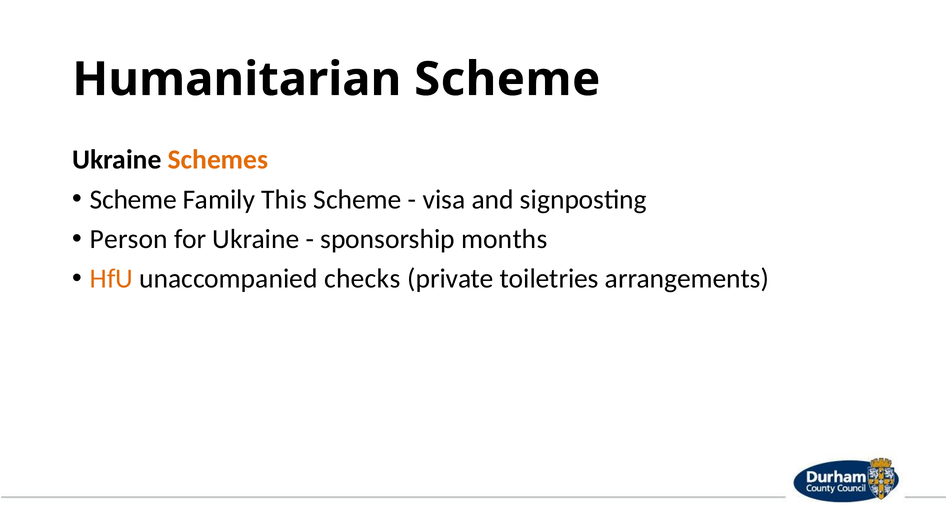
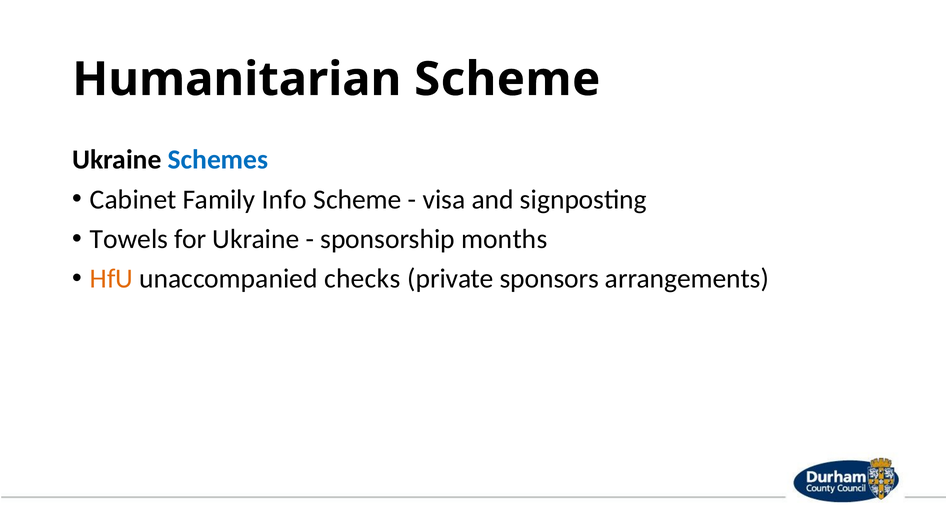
Schemes colour: orange -> blue
Scheme at (133, 199): Scheme -> Cabinet
This: This -> Info
Person: Person -> Towels
toiletries: toiletries -> sponsors
